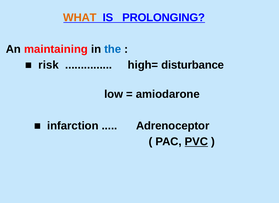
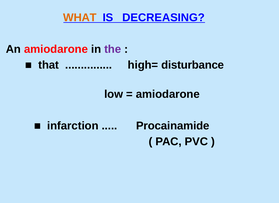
PROLONGING: PROLONGING -> DECREASING
An maintaining: maintaining -> amiodarone
the colour: blue -> purple
risk: risk -> that
Adrenoceptor: Adrenoceptor -> Procainamide
PVC underline: present -> none
